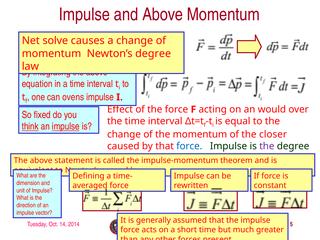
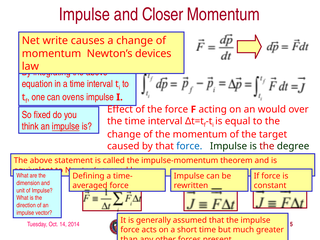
and Above: Above -> Closer
solve: solve -> write
Newton’s degree: degree -> devices
think underline: present -> none
closer: closer -> target
the at (267, 146) colour: purple -> red
